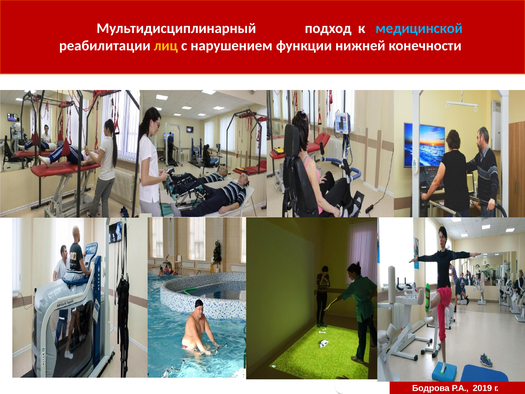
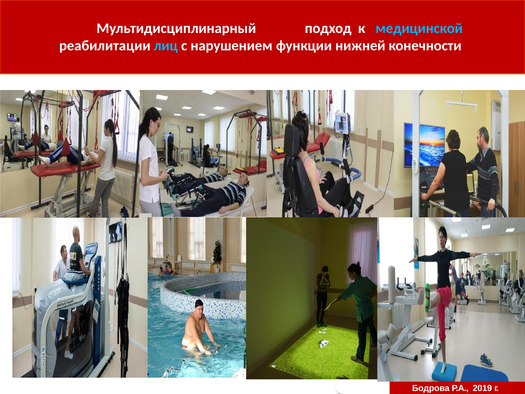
лиц colour: yellow -> light blue
